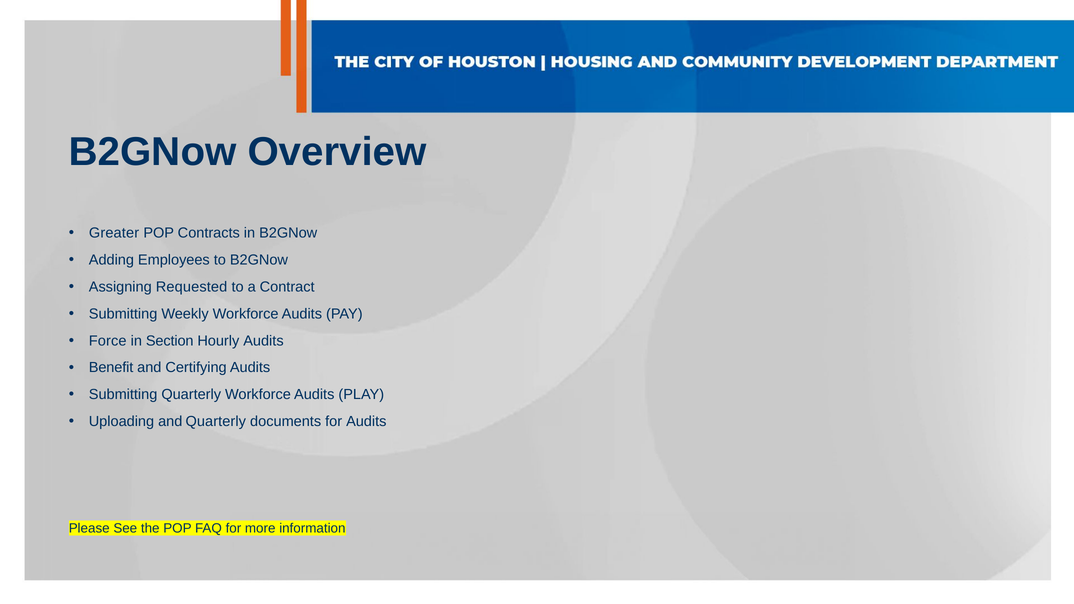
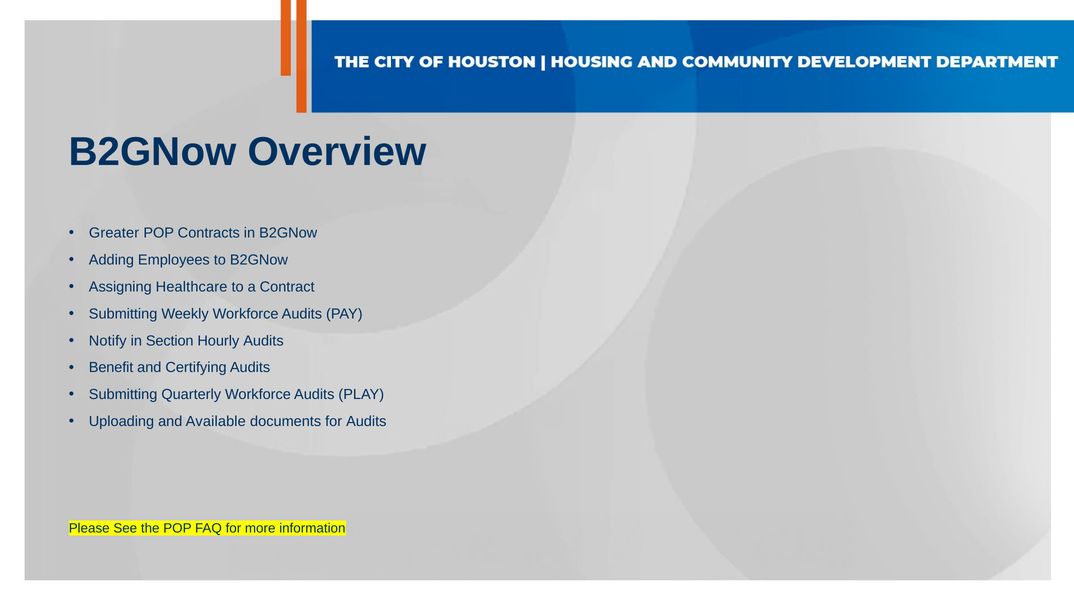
Requested: Requested -> Healthcare
Force: Force -> Notify
and Quarterly: Quarterly -> Available
